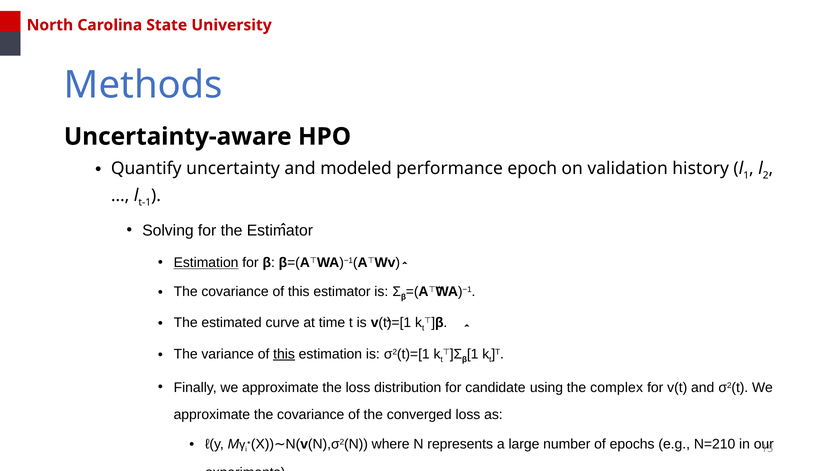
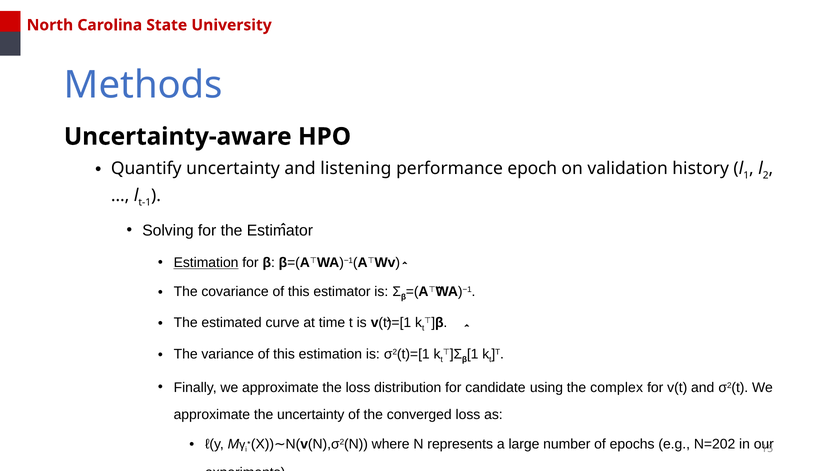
modeled: modeled -> listening
this at (284, 354) underline: present -> none
approximate the covariance: covariance -> uncertainty
N=210: N=210 -> N=202
